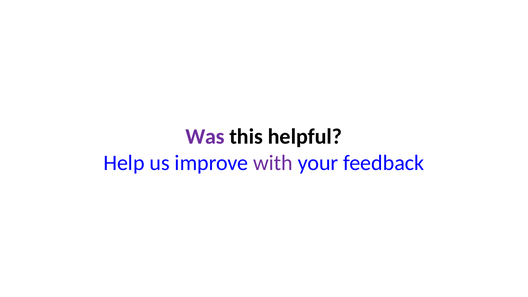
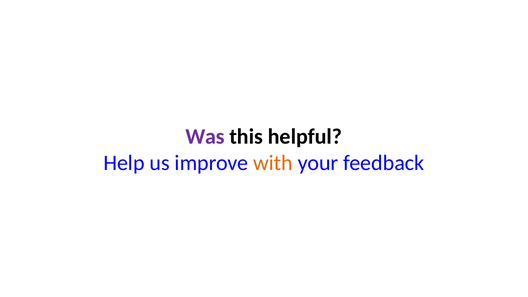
with colour: purple -> orange
